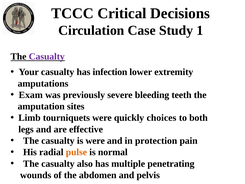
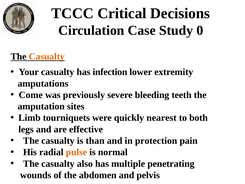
1: 1 -> 0
Casualty at (47, 56) colour: purple -> orange
Exam: Exam -> Come
choices: choices -> nearest
is were: were -> than
